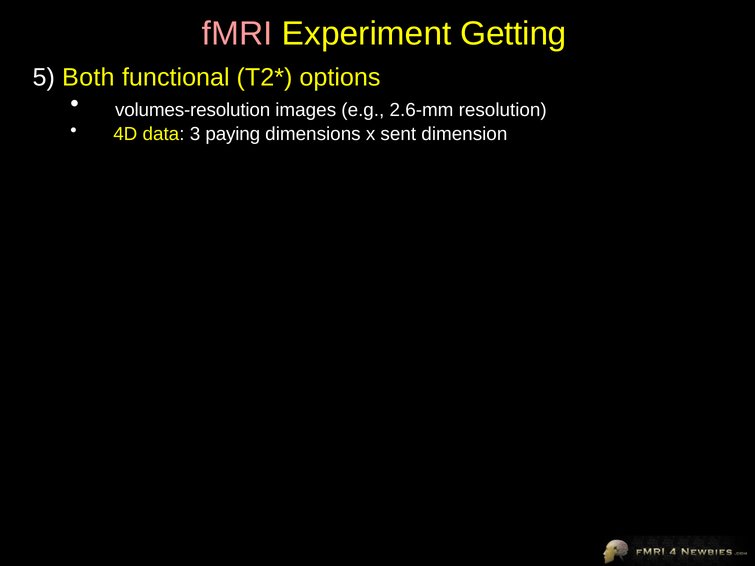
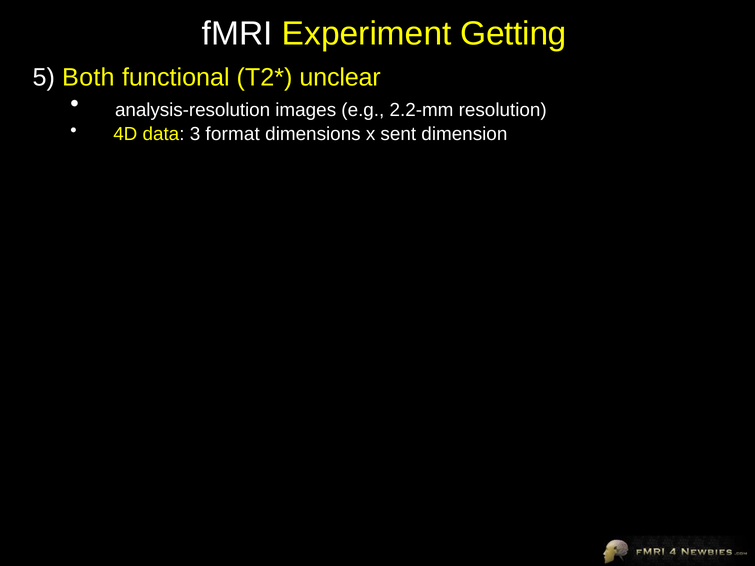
fMRI colour: pink -> white
options: options -> unclear
volumes-resolution: volumes-resolution -> analysis-resolution
2.6-mm: 2.6-mm -> 2.2-mm
paying: paying -> format
